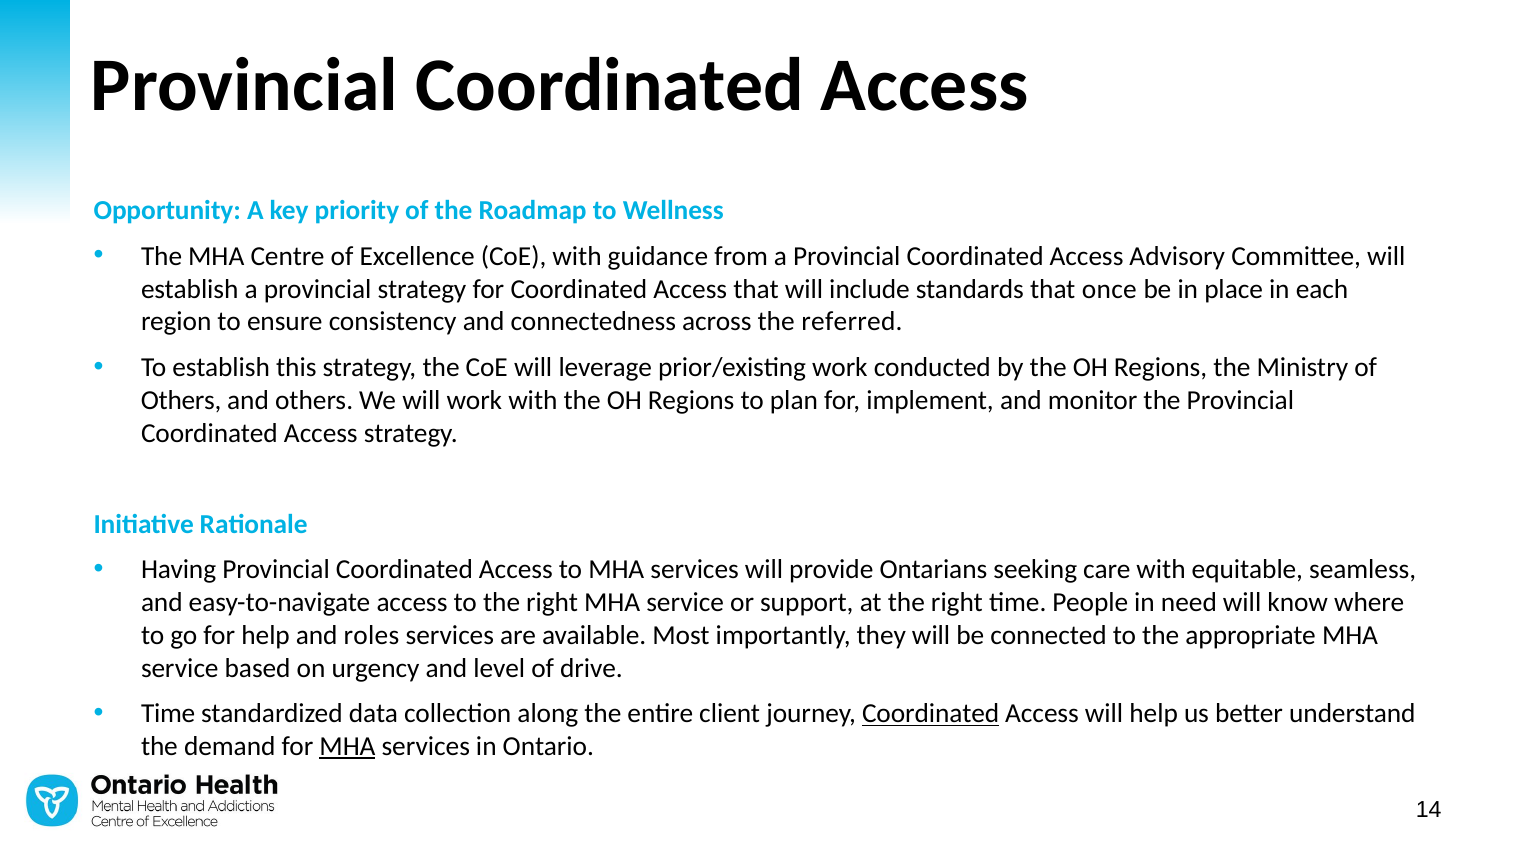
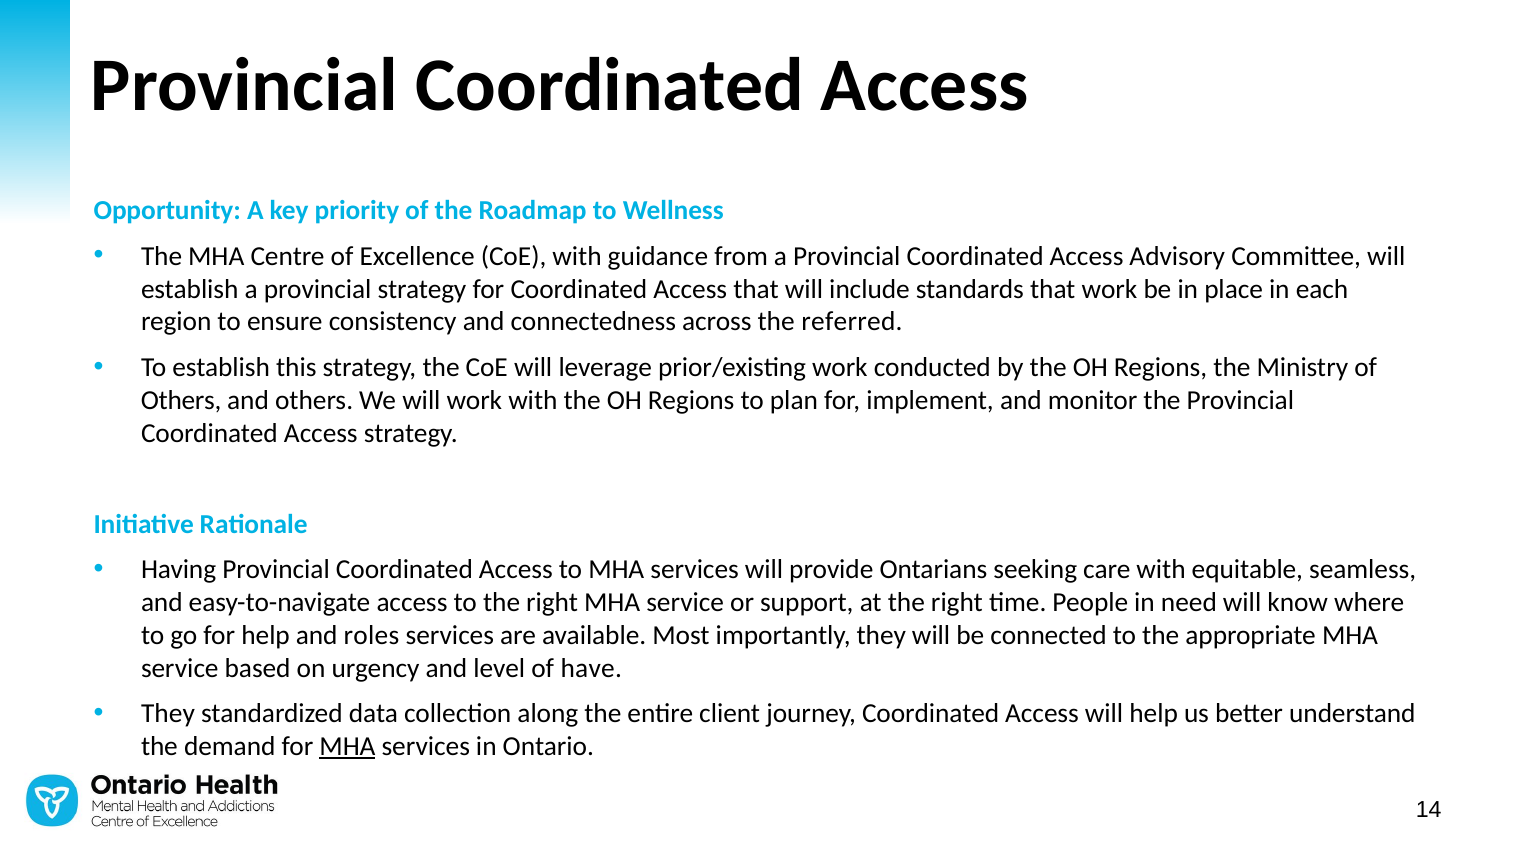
that once: once -> work
drive: drive -> have
Time at (168, 714): Time -> They
Coordinated at (931, 714) underline: present -> none
